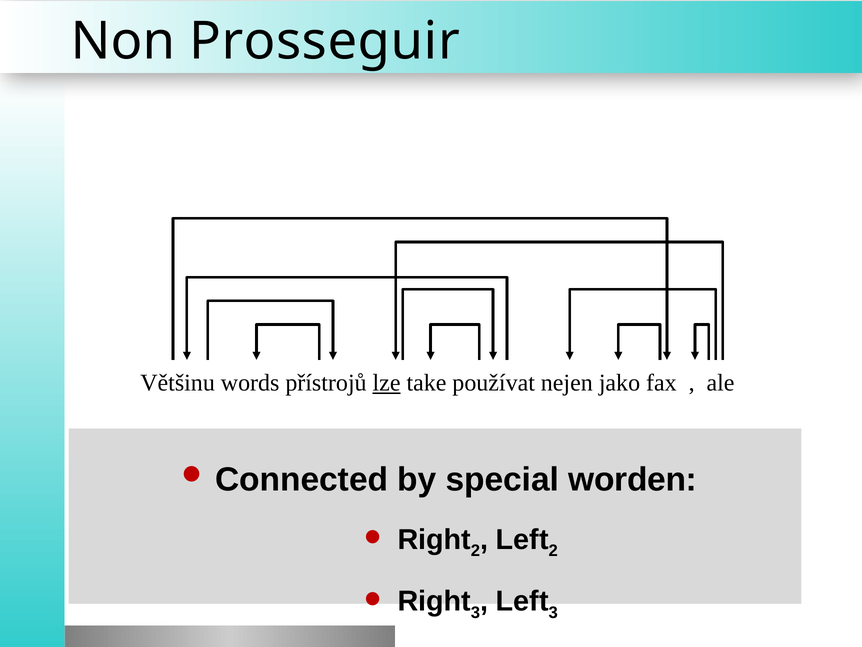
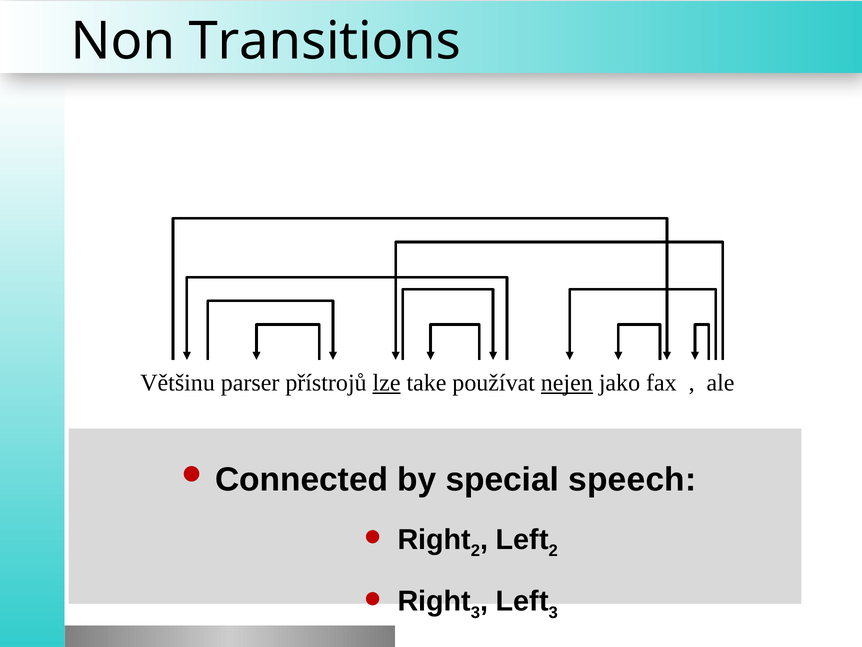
Prosseguir: Prosseguir -> Transitions
words: words -> parser
nejen underline: none -> present
worden: worden -> speech
